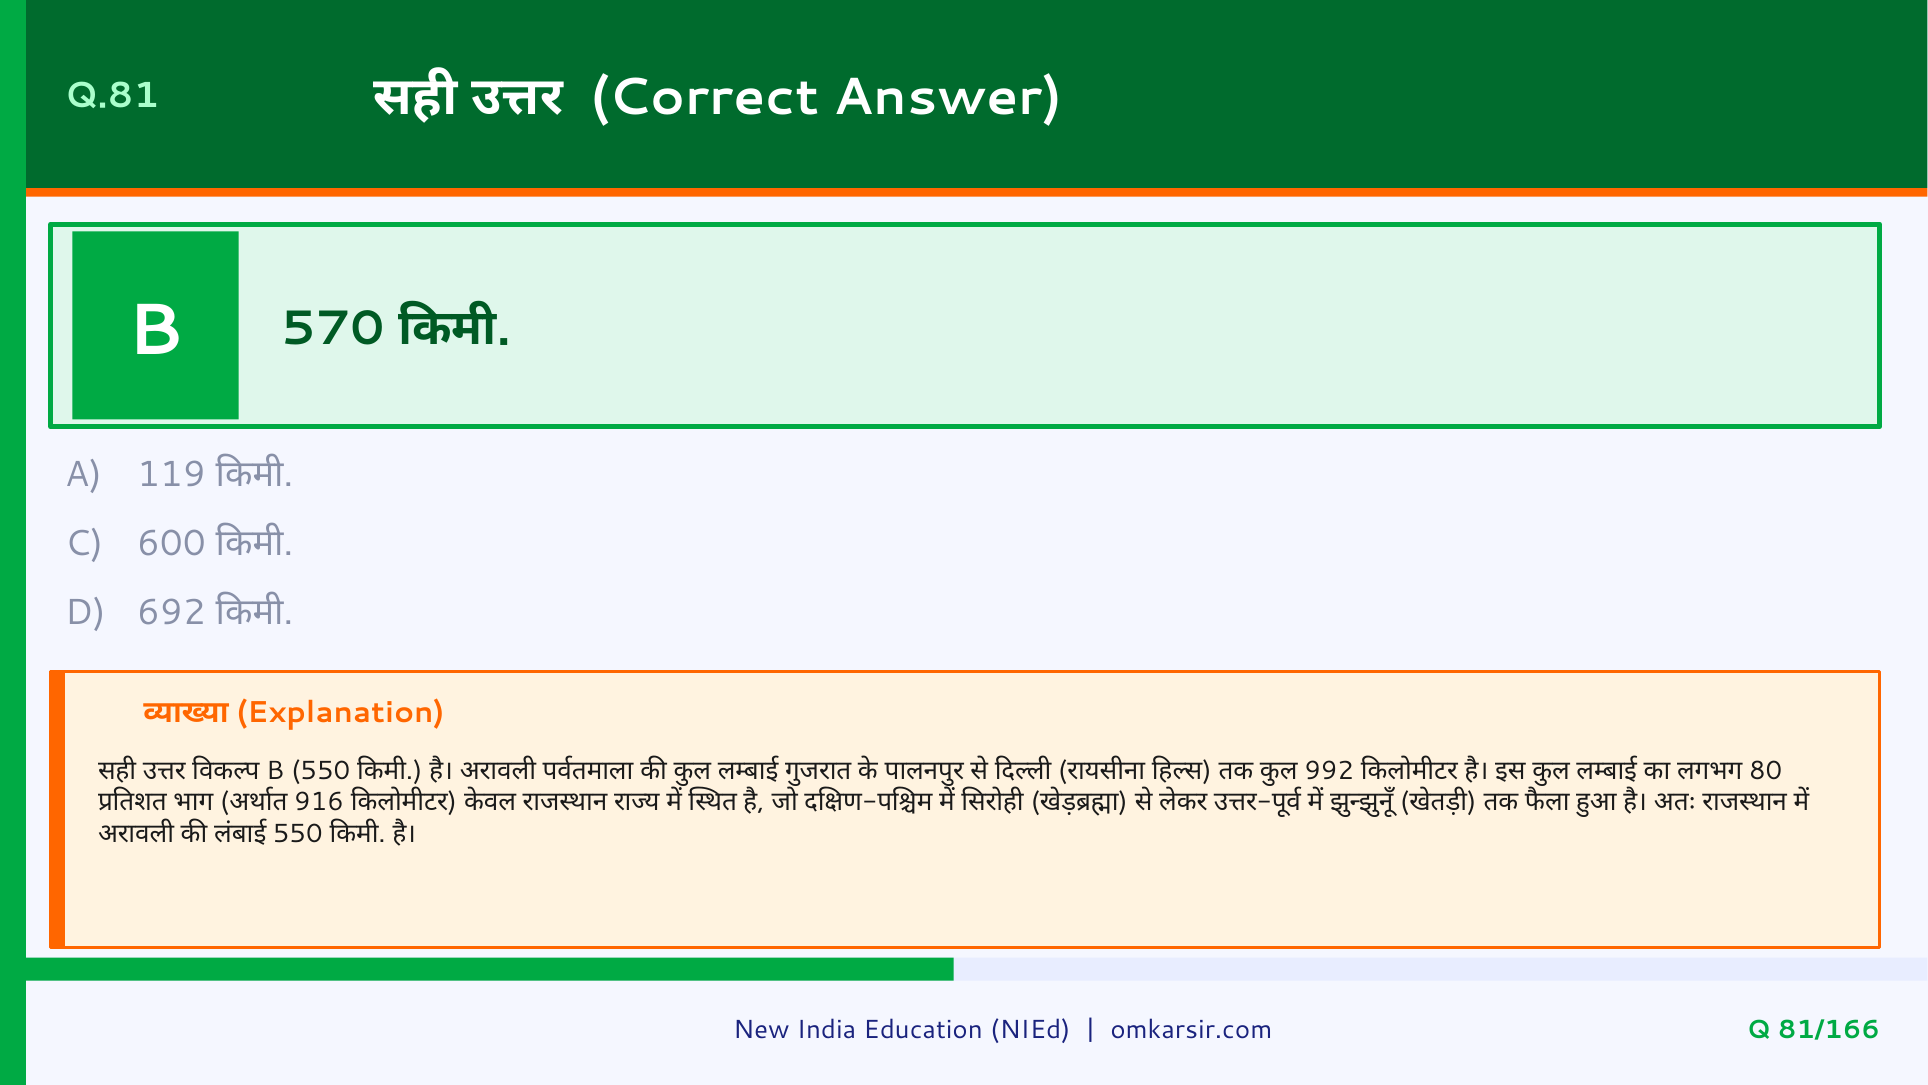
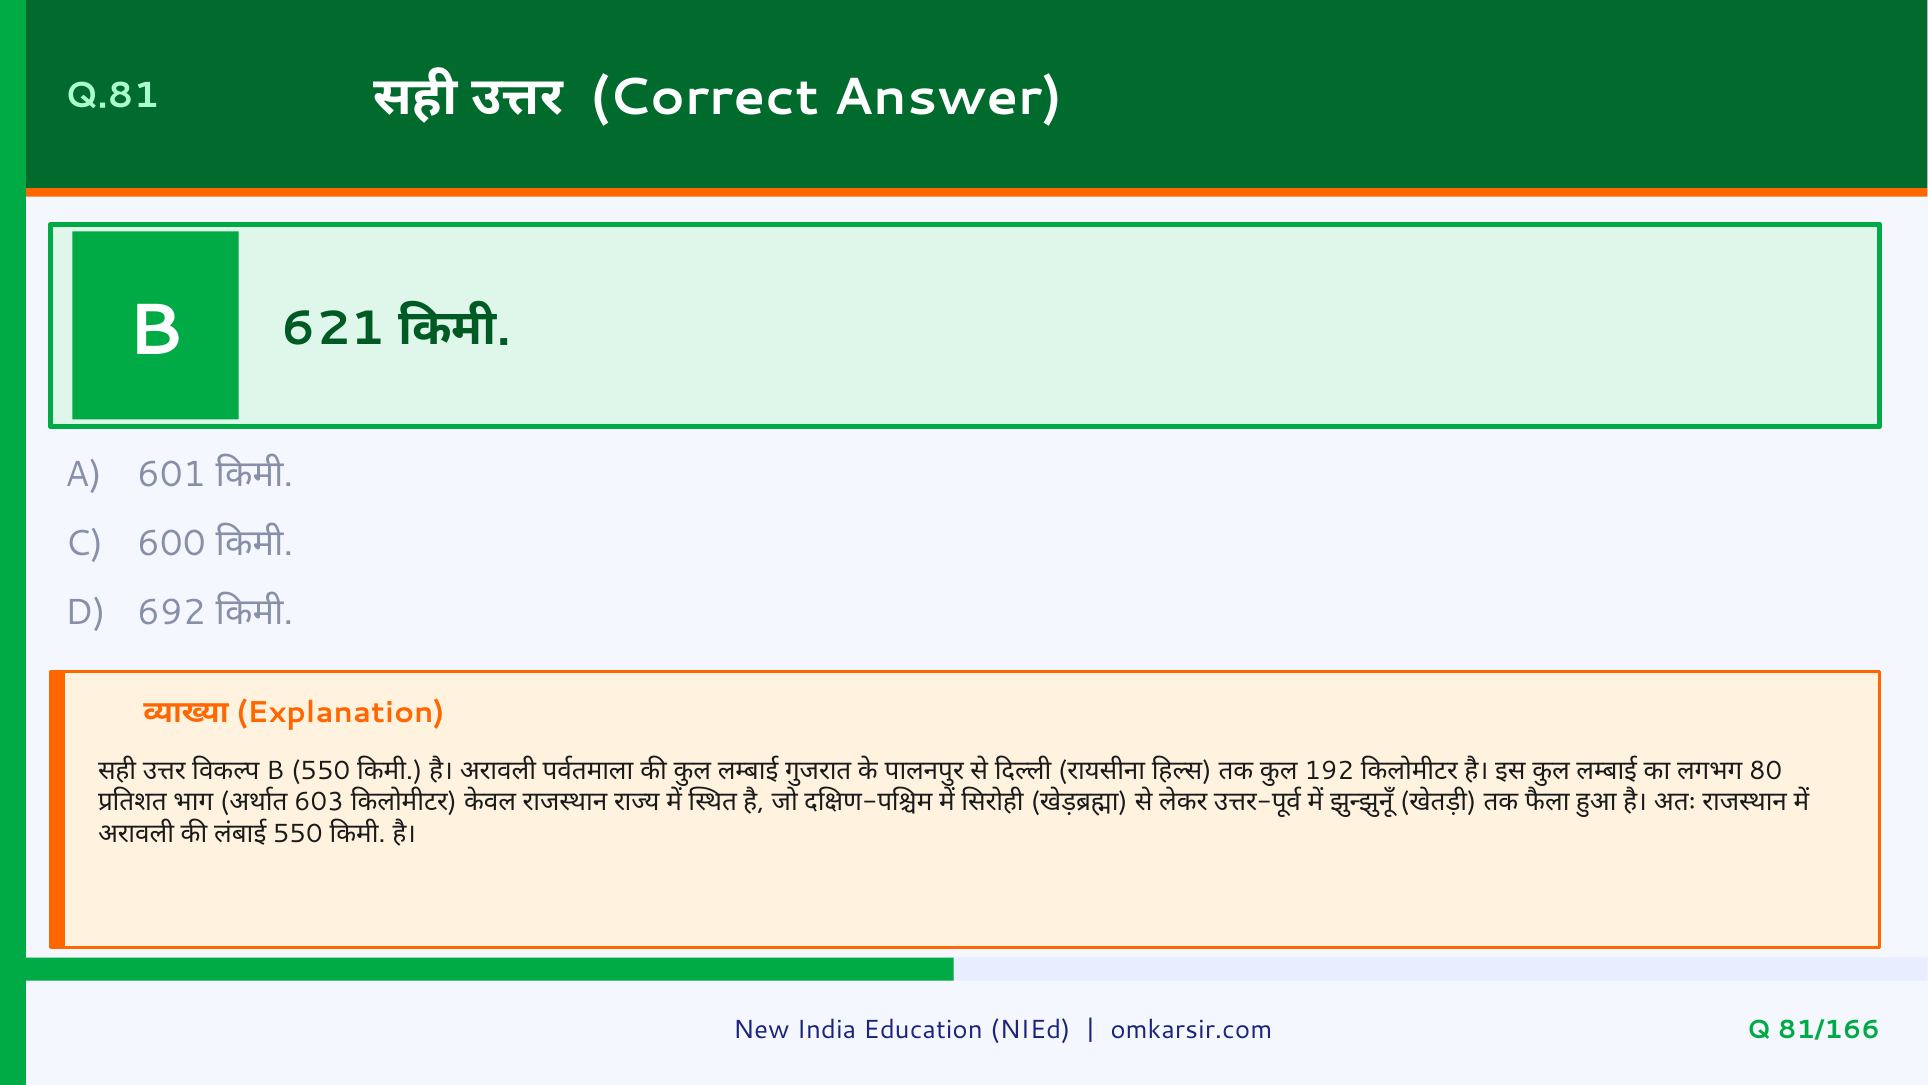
570: 570 -> 621
119: 119 -> 601
992: 992 -> 192
916: 916 -> 603
